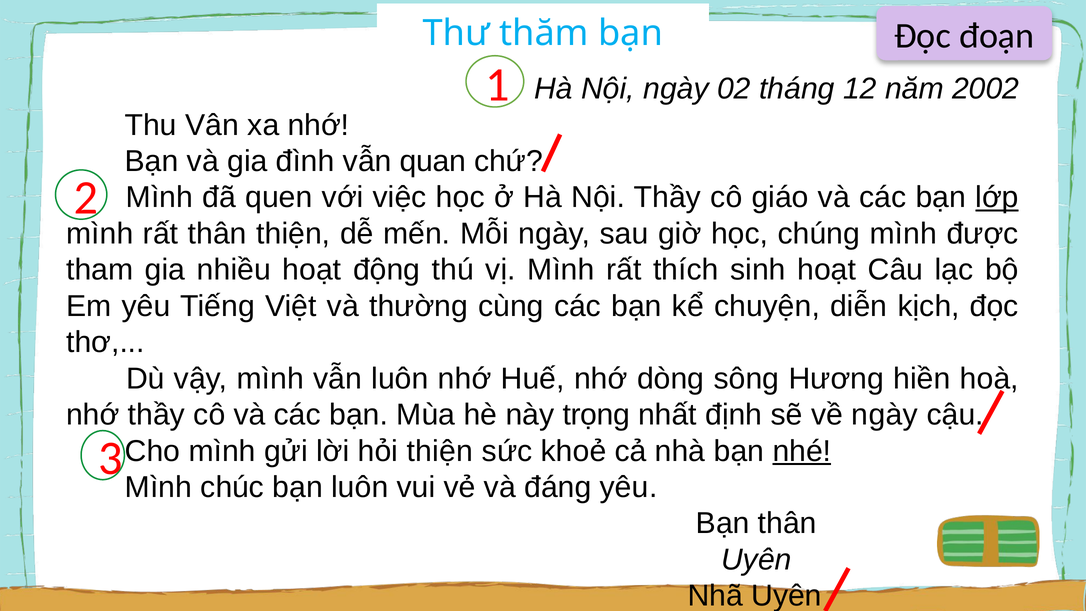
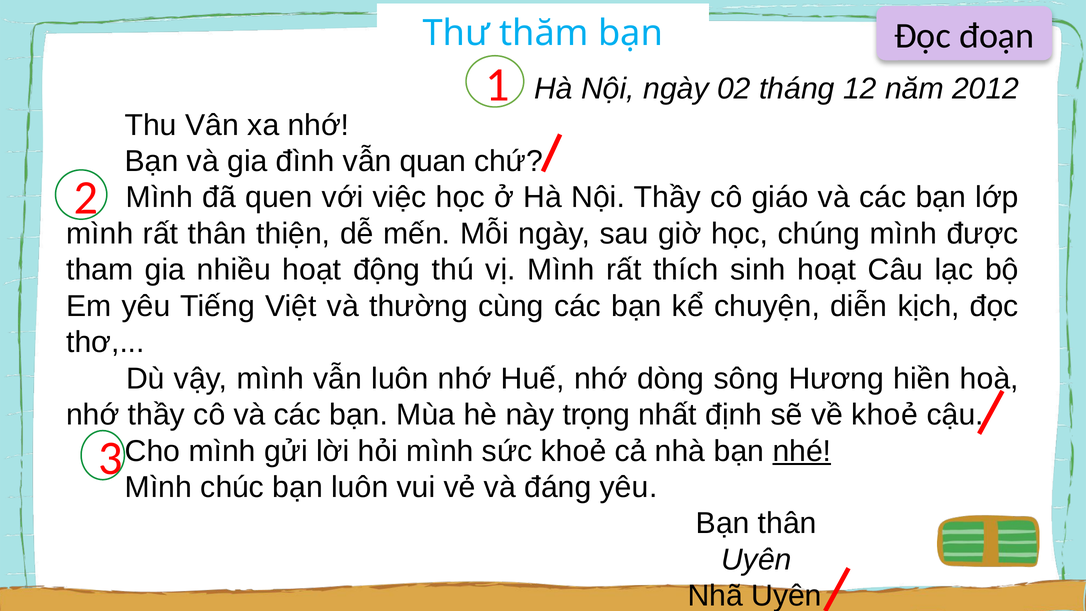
2002: 2002 -> 2012
lớp underline: present -> none
về ngày: ngày -> khoẻ
hỏi thiện: thiện -> mình
